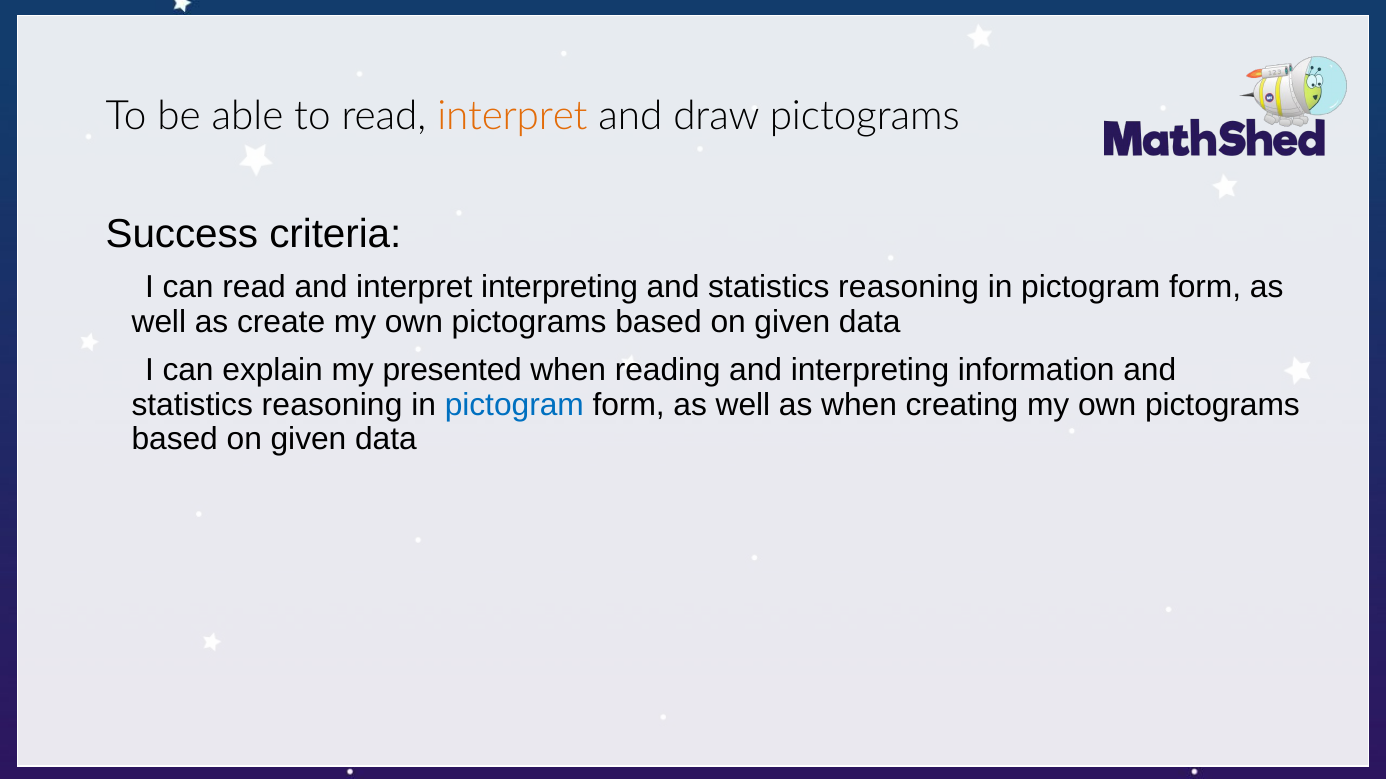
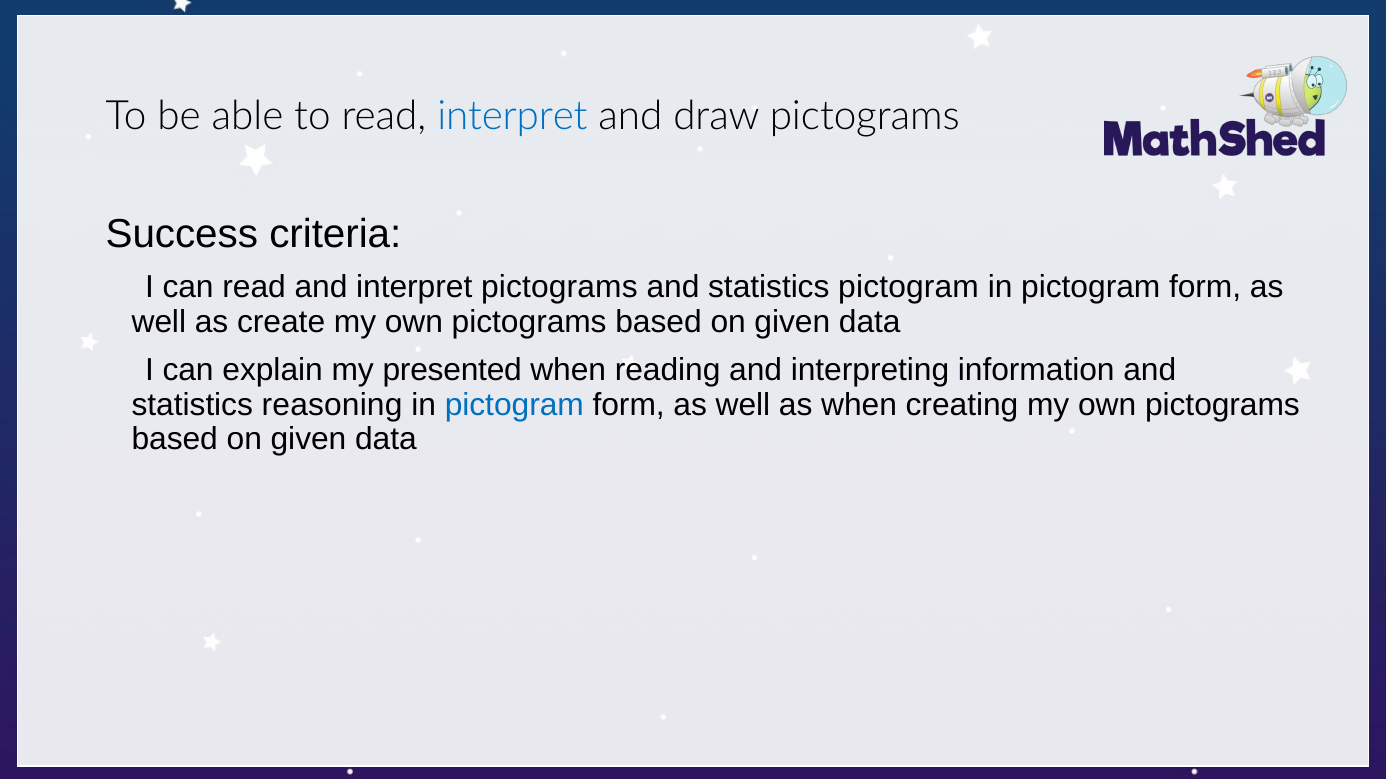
interpret at (512, 117) colour: orange -> blue
interpret interpreting: interpreting -> pictograms
reasoning at (909, 288): reasoning -> pictogram
